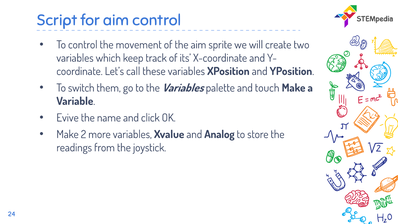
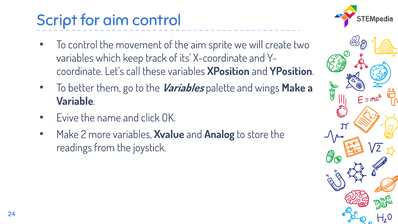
switch: switch -> better
touch: touch -> wings
